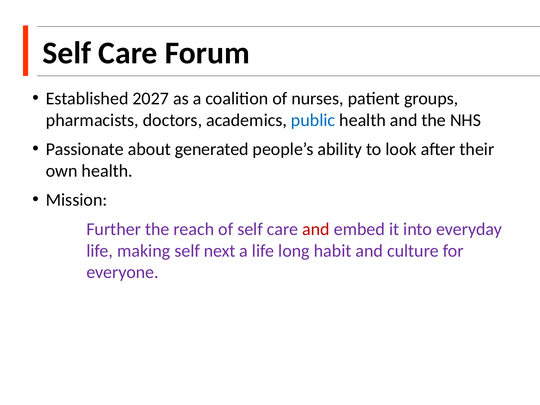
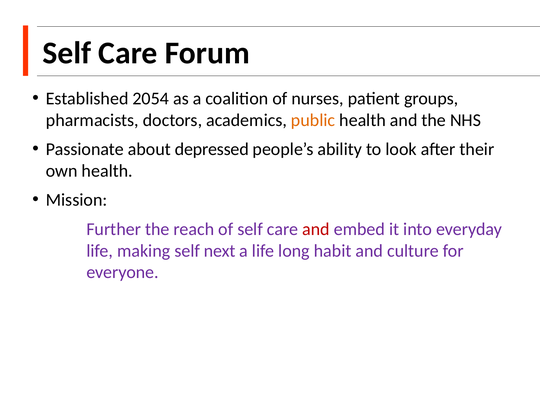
2027: 2027 -> 2054
public colour: blue -> orange
generated: generated -> depressed
